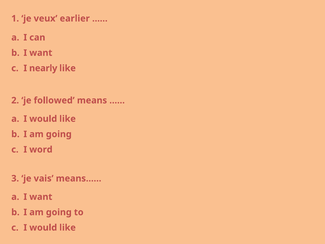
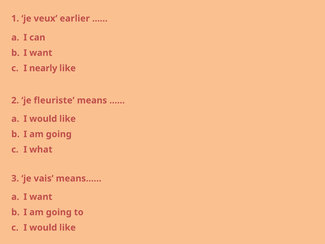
followed: followed -> fleuriste
word: word -> what
